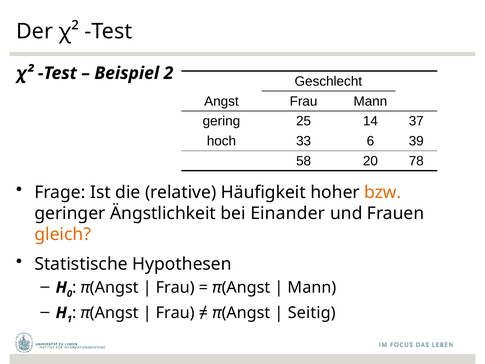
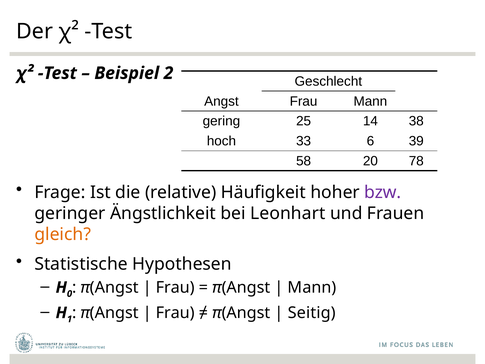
37: 37 -> 38
bzw colour: orange -> purple
Einander: Einander -> Leonhart
